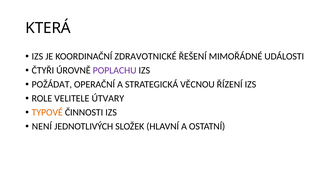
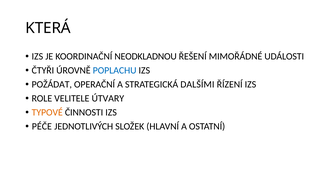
ZDRAVOTNICKÉ: ZDRAVOTNICKÉ -> NEODKLADNOU
POPLACHU colour: purple -> blue
VĚCNOU: VĚCNOU -> DALŠÍMI
NENÍ: NENÍ -> PÉČE
